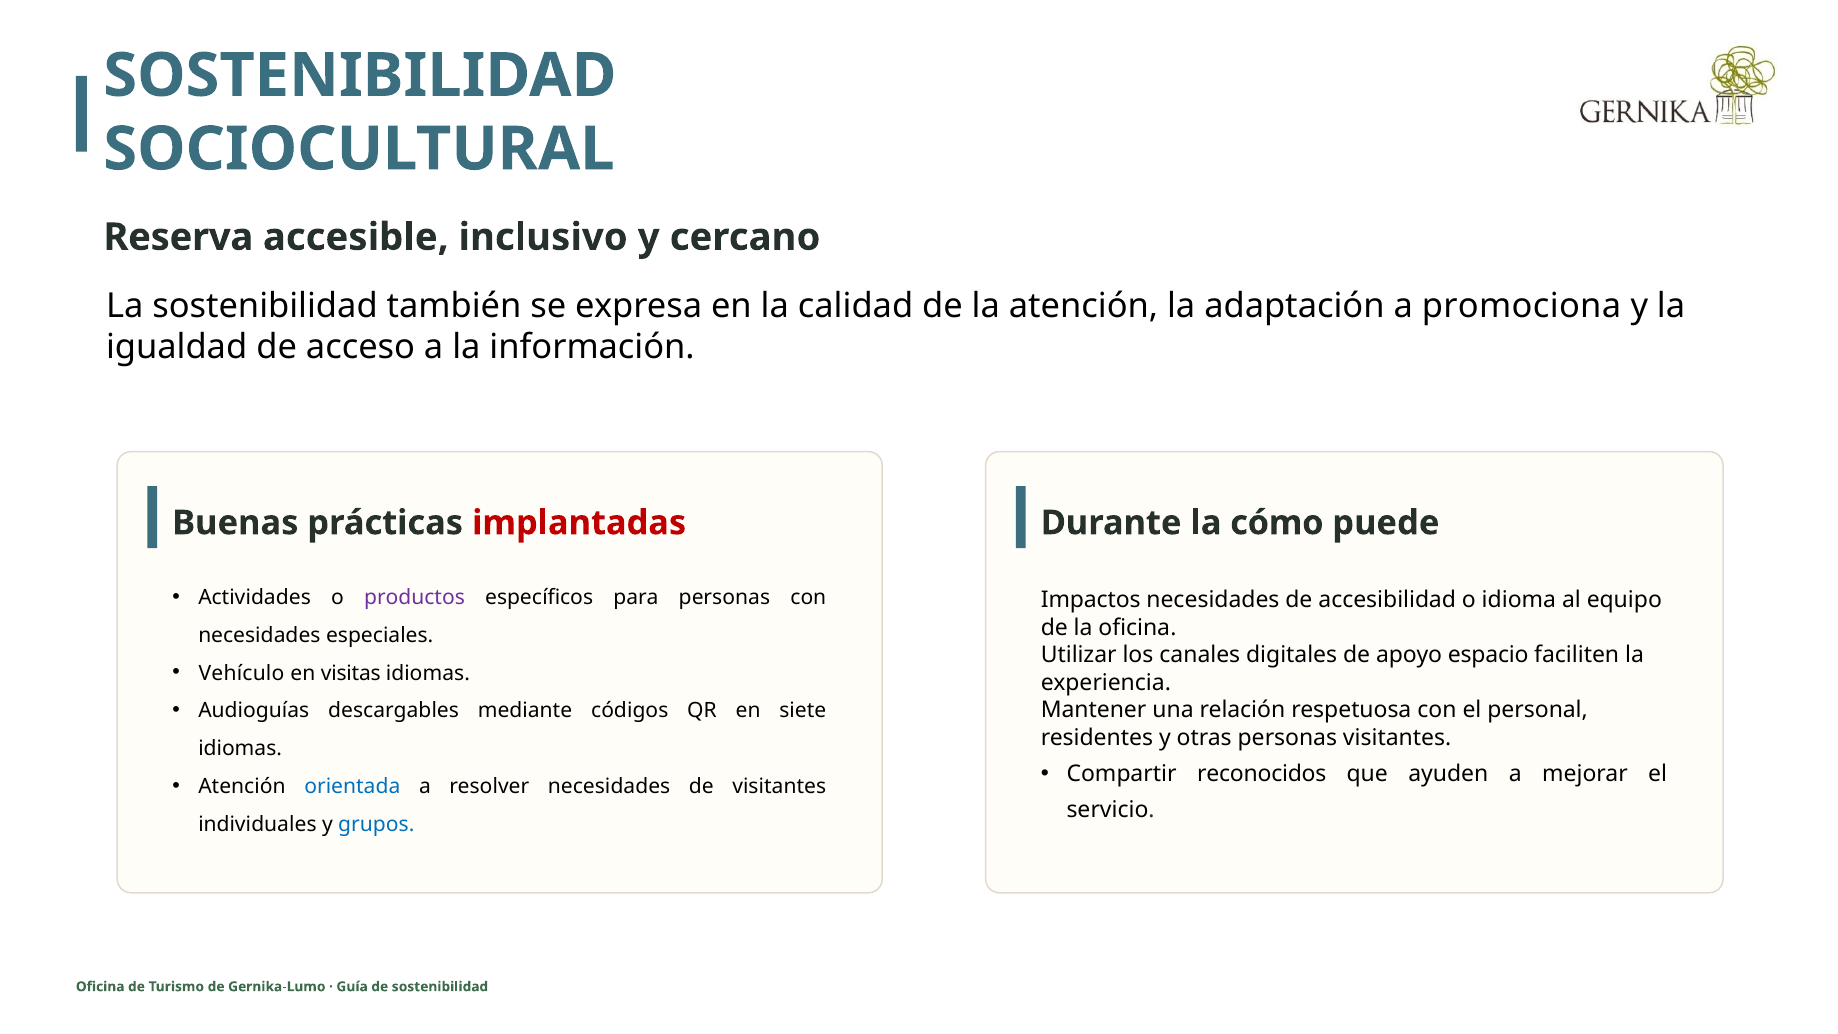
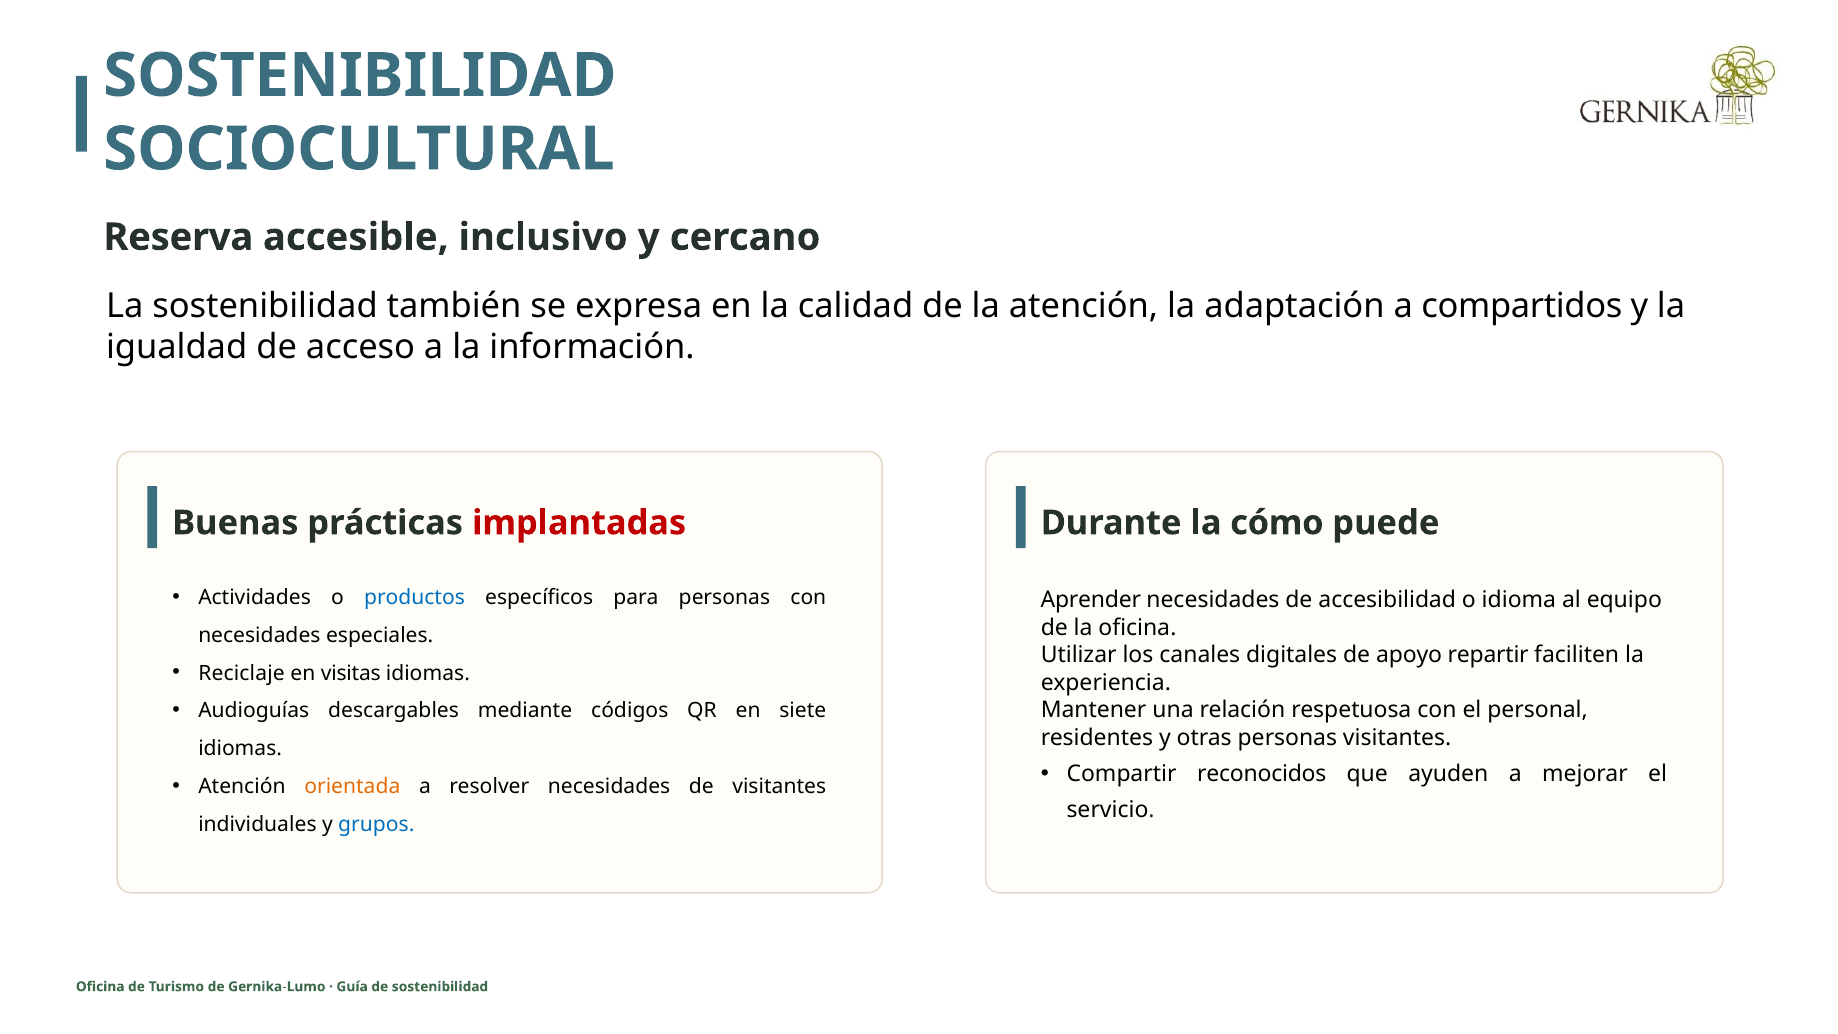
promociona: promociona -> compartidos
productos colour: purple -> blue
Impactos: Impactos -> Aprender
espacio: espacio -> repartir
Vehículo: Vehículo -> Reciclaje
orientada colour: blue -> orange
